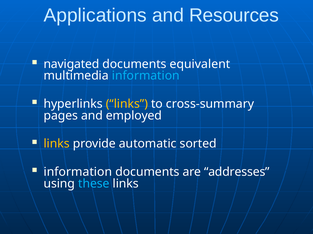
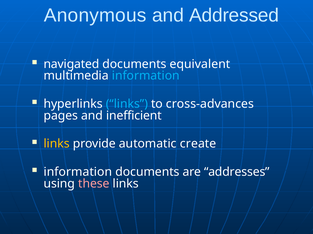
Applications: Applications -> Anonymous
Resources: Resources -> Addressed
links at (127, 104) colour: yellow -> light blue
cross-summary: cross-summary -> cross-advances
employed: employed -> inefficient
sorted: sorted -> create
these colour: light blue -> pink
